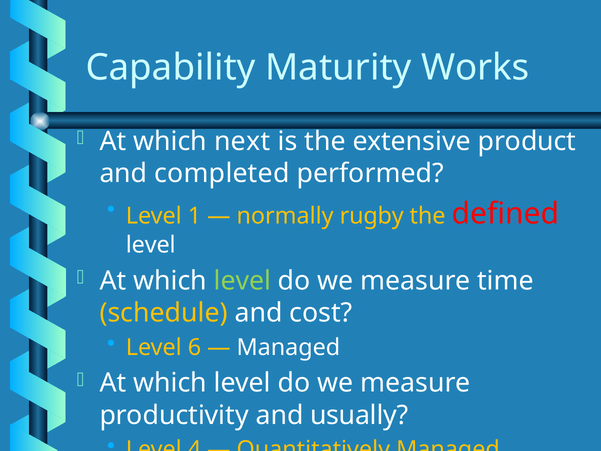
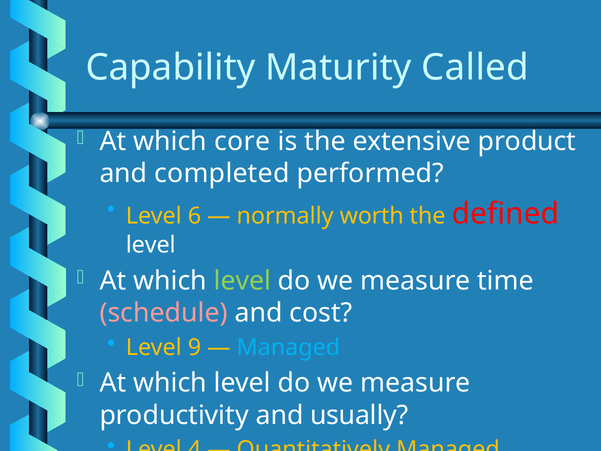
Works: Works -> Called
next: next -> core
1: 1 -> 6
rugby: rugby -> worth
schedule colour: yellow -> pink
6: 6 -> 9
Managed at (288, 347) colour: white -> light blue
